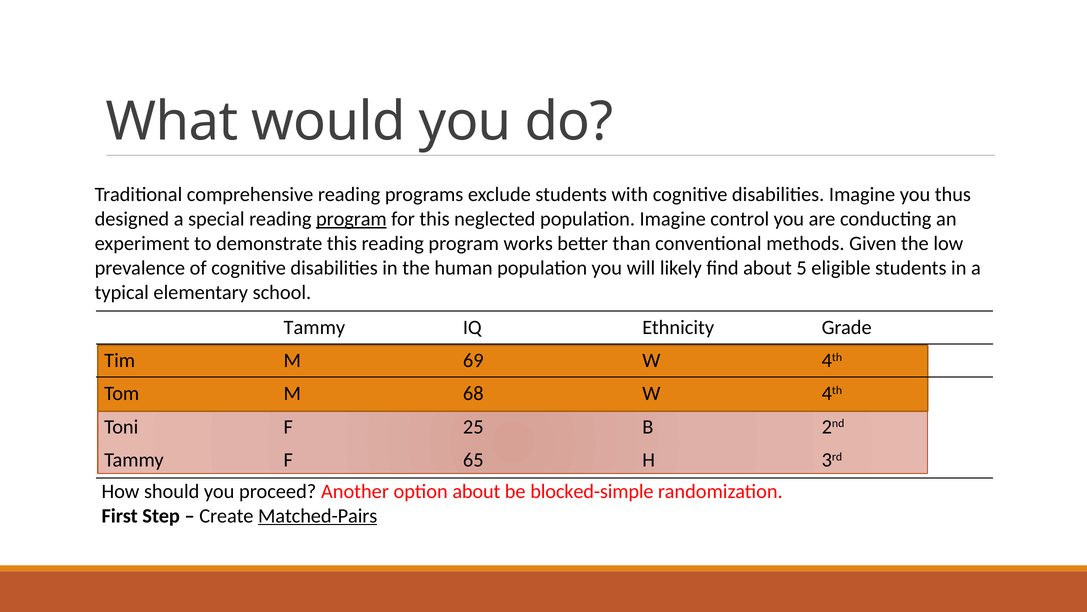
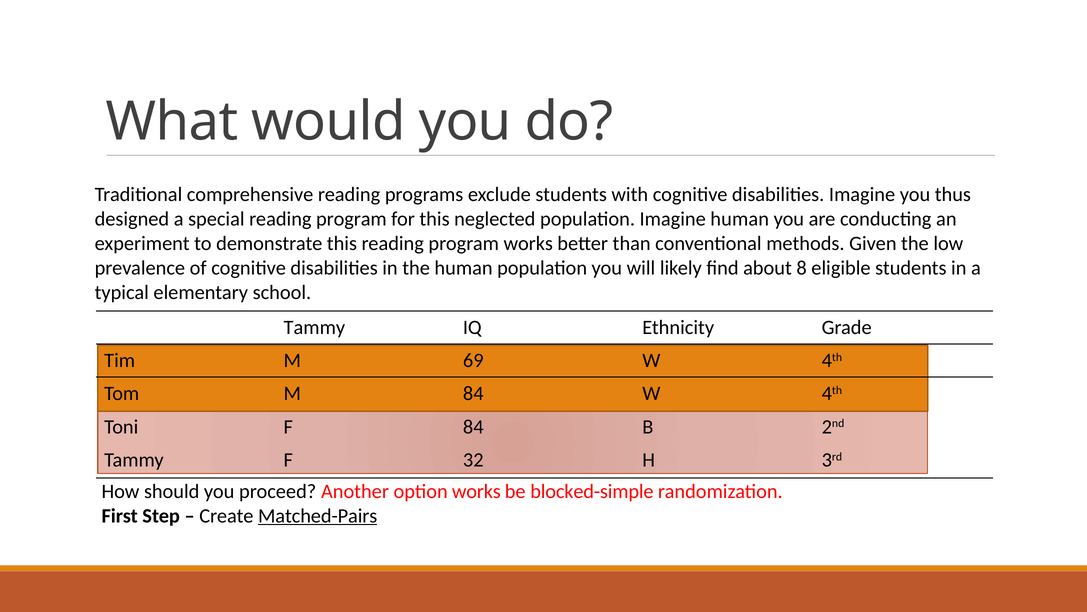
program at (351, 219) underline: present -> none
Imagine control: control -> human
5: 5 -> 8
M 68: 68 -> 84
F 25: 25 -> 84
65: 65 -> 32
option about: about -> works
